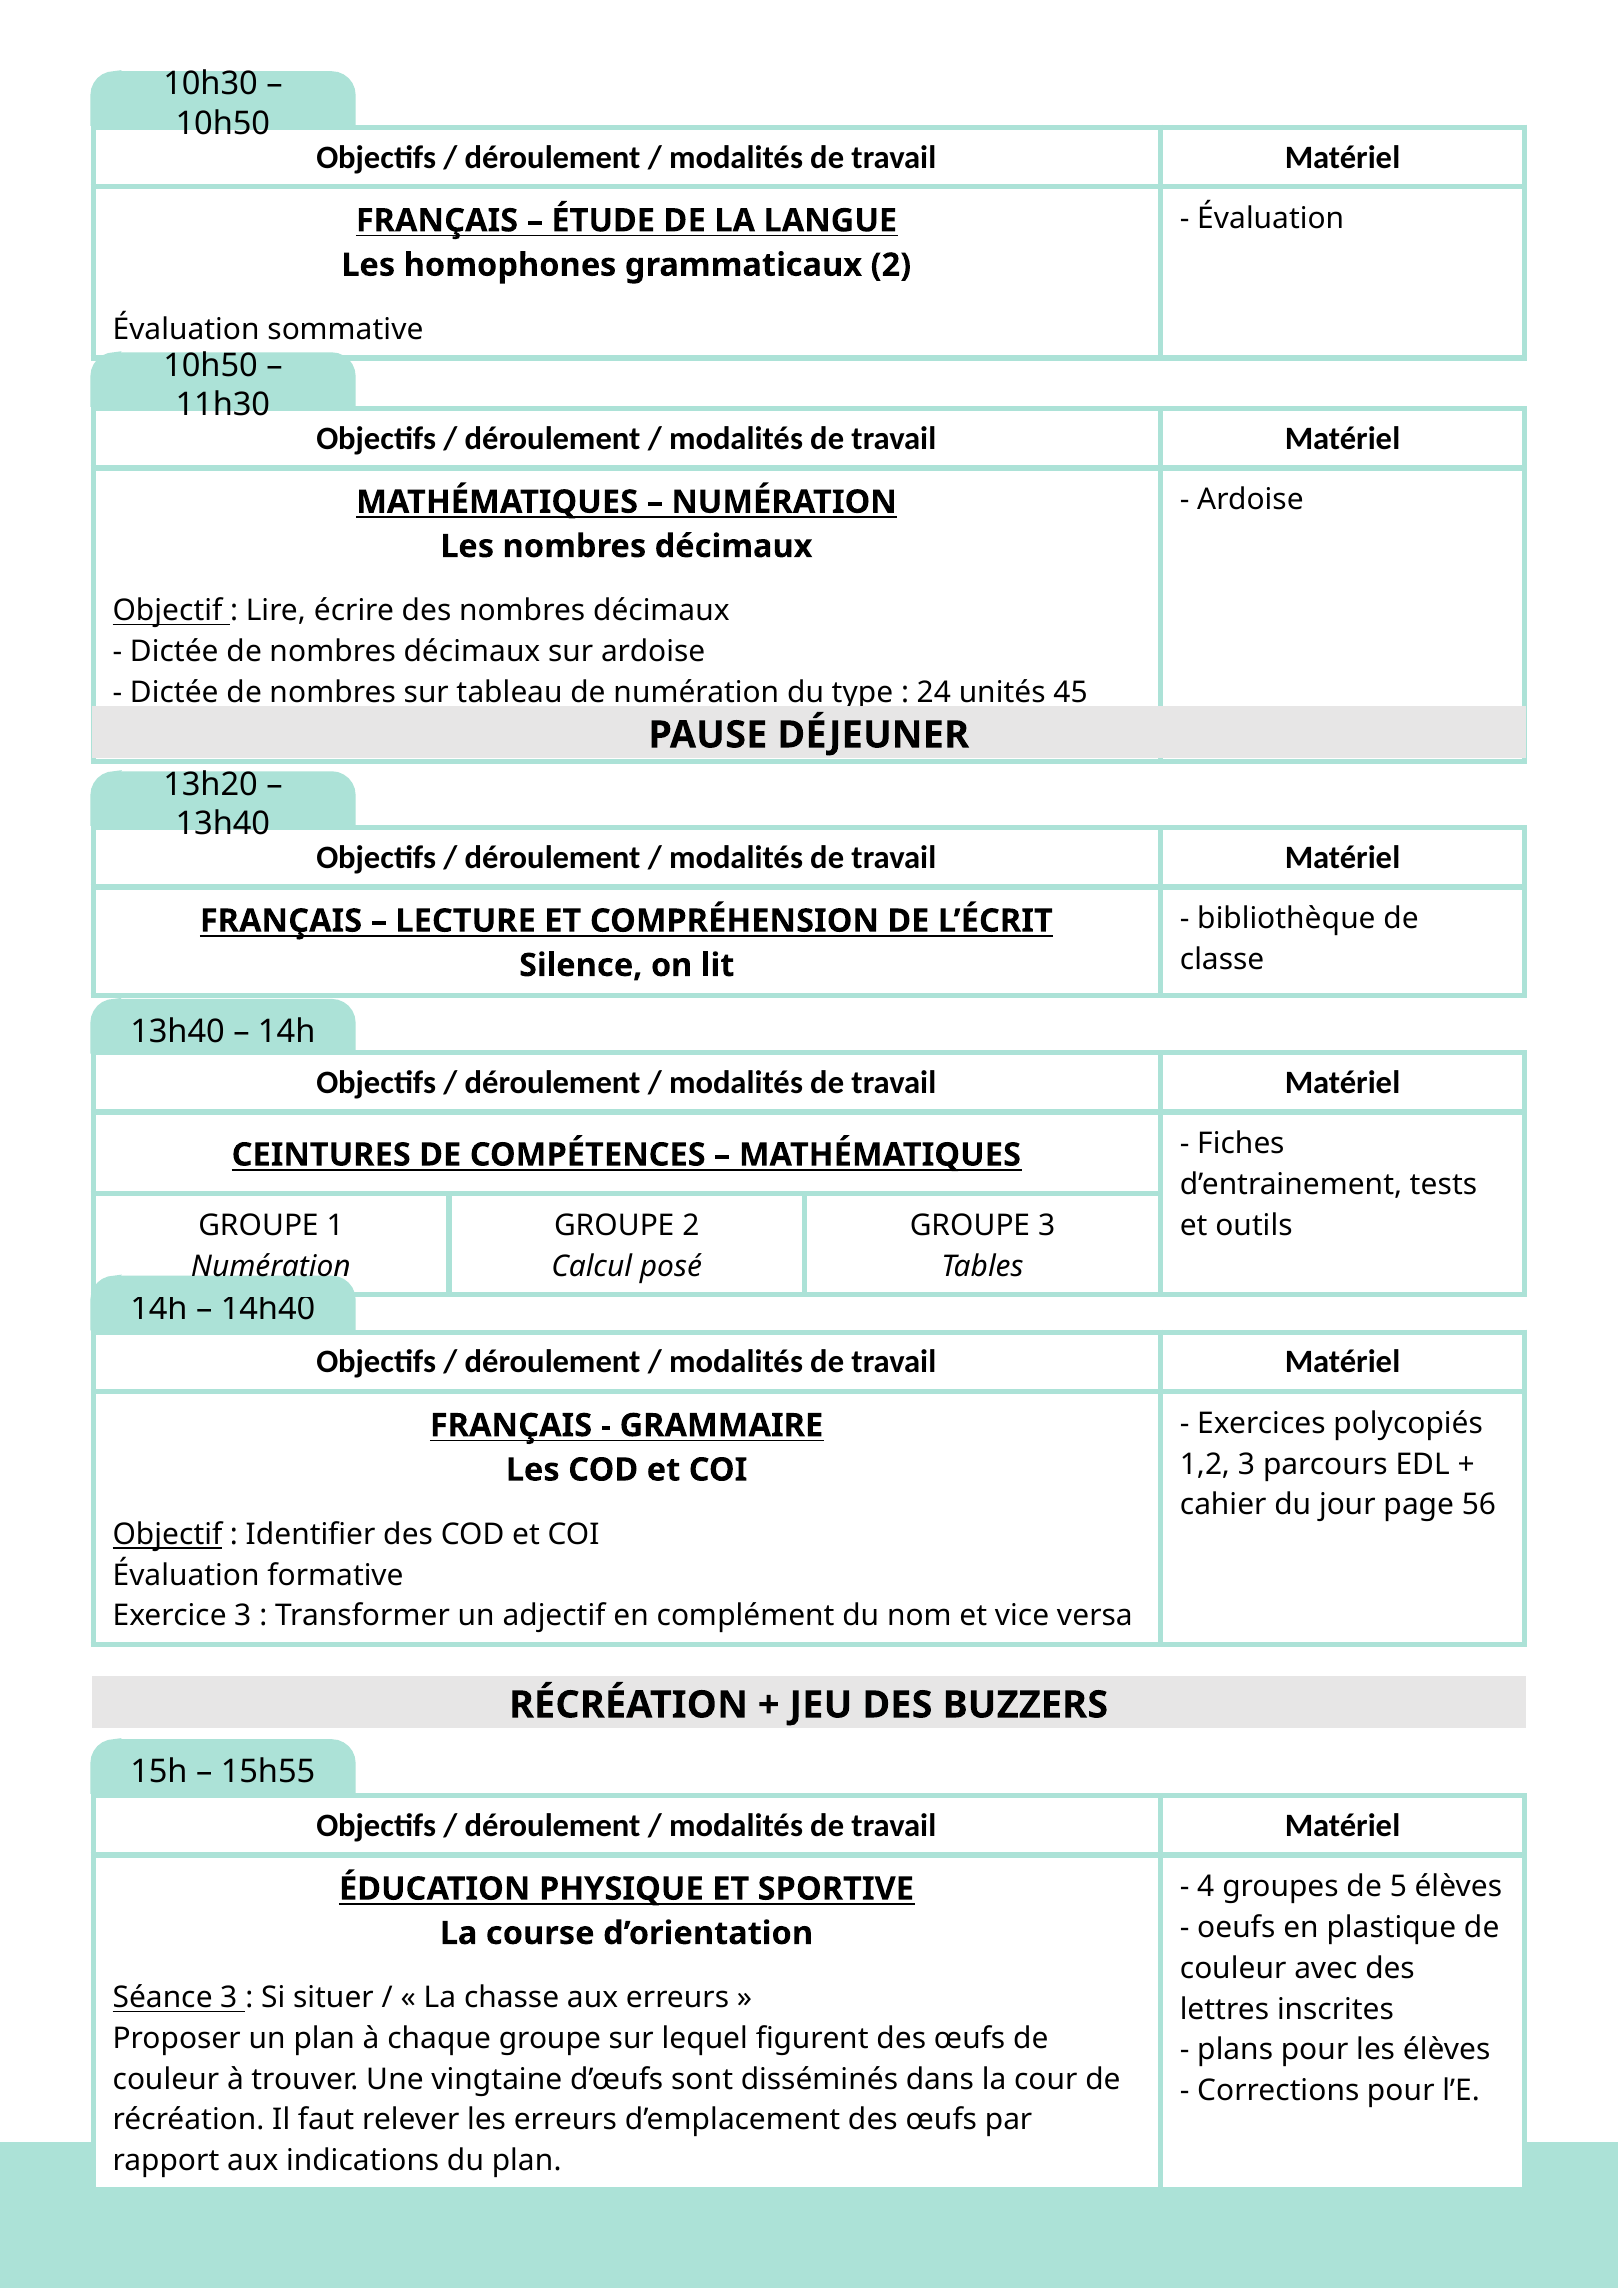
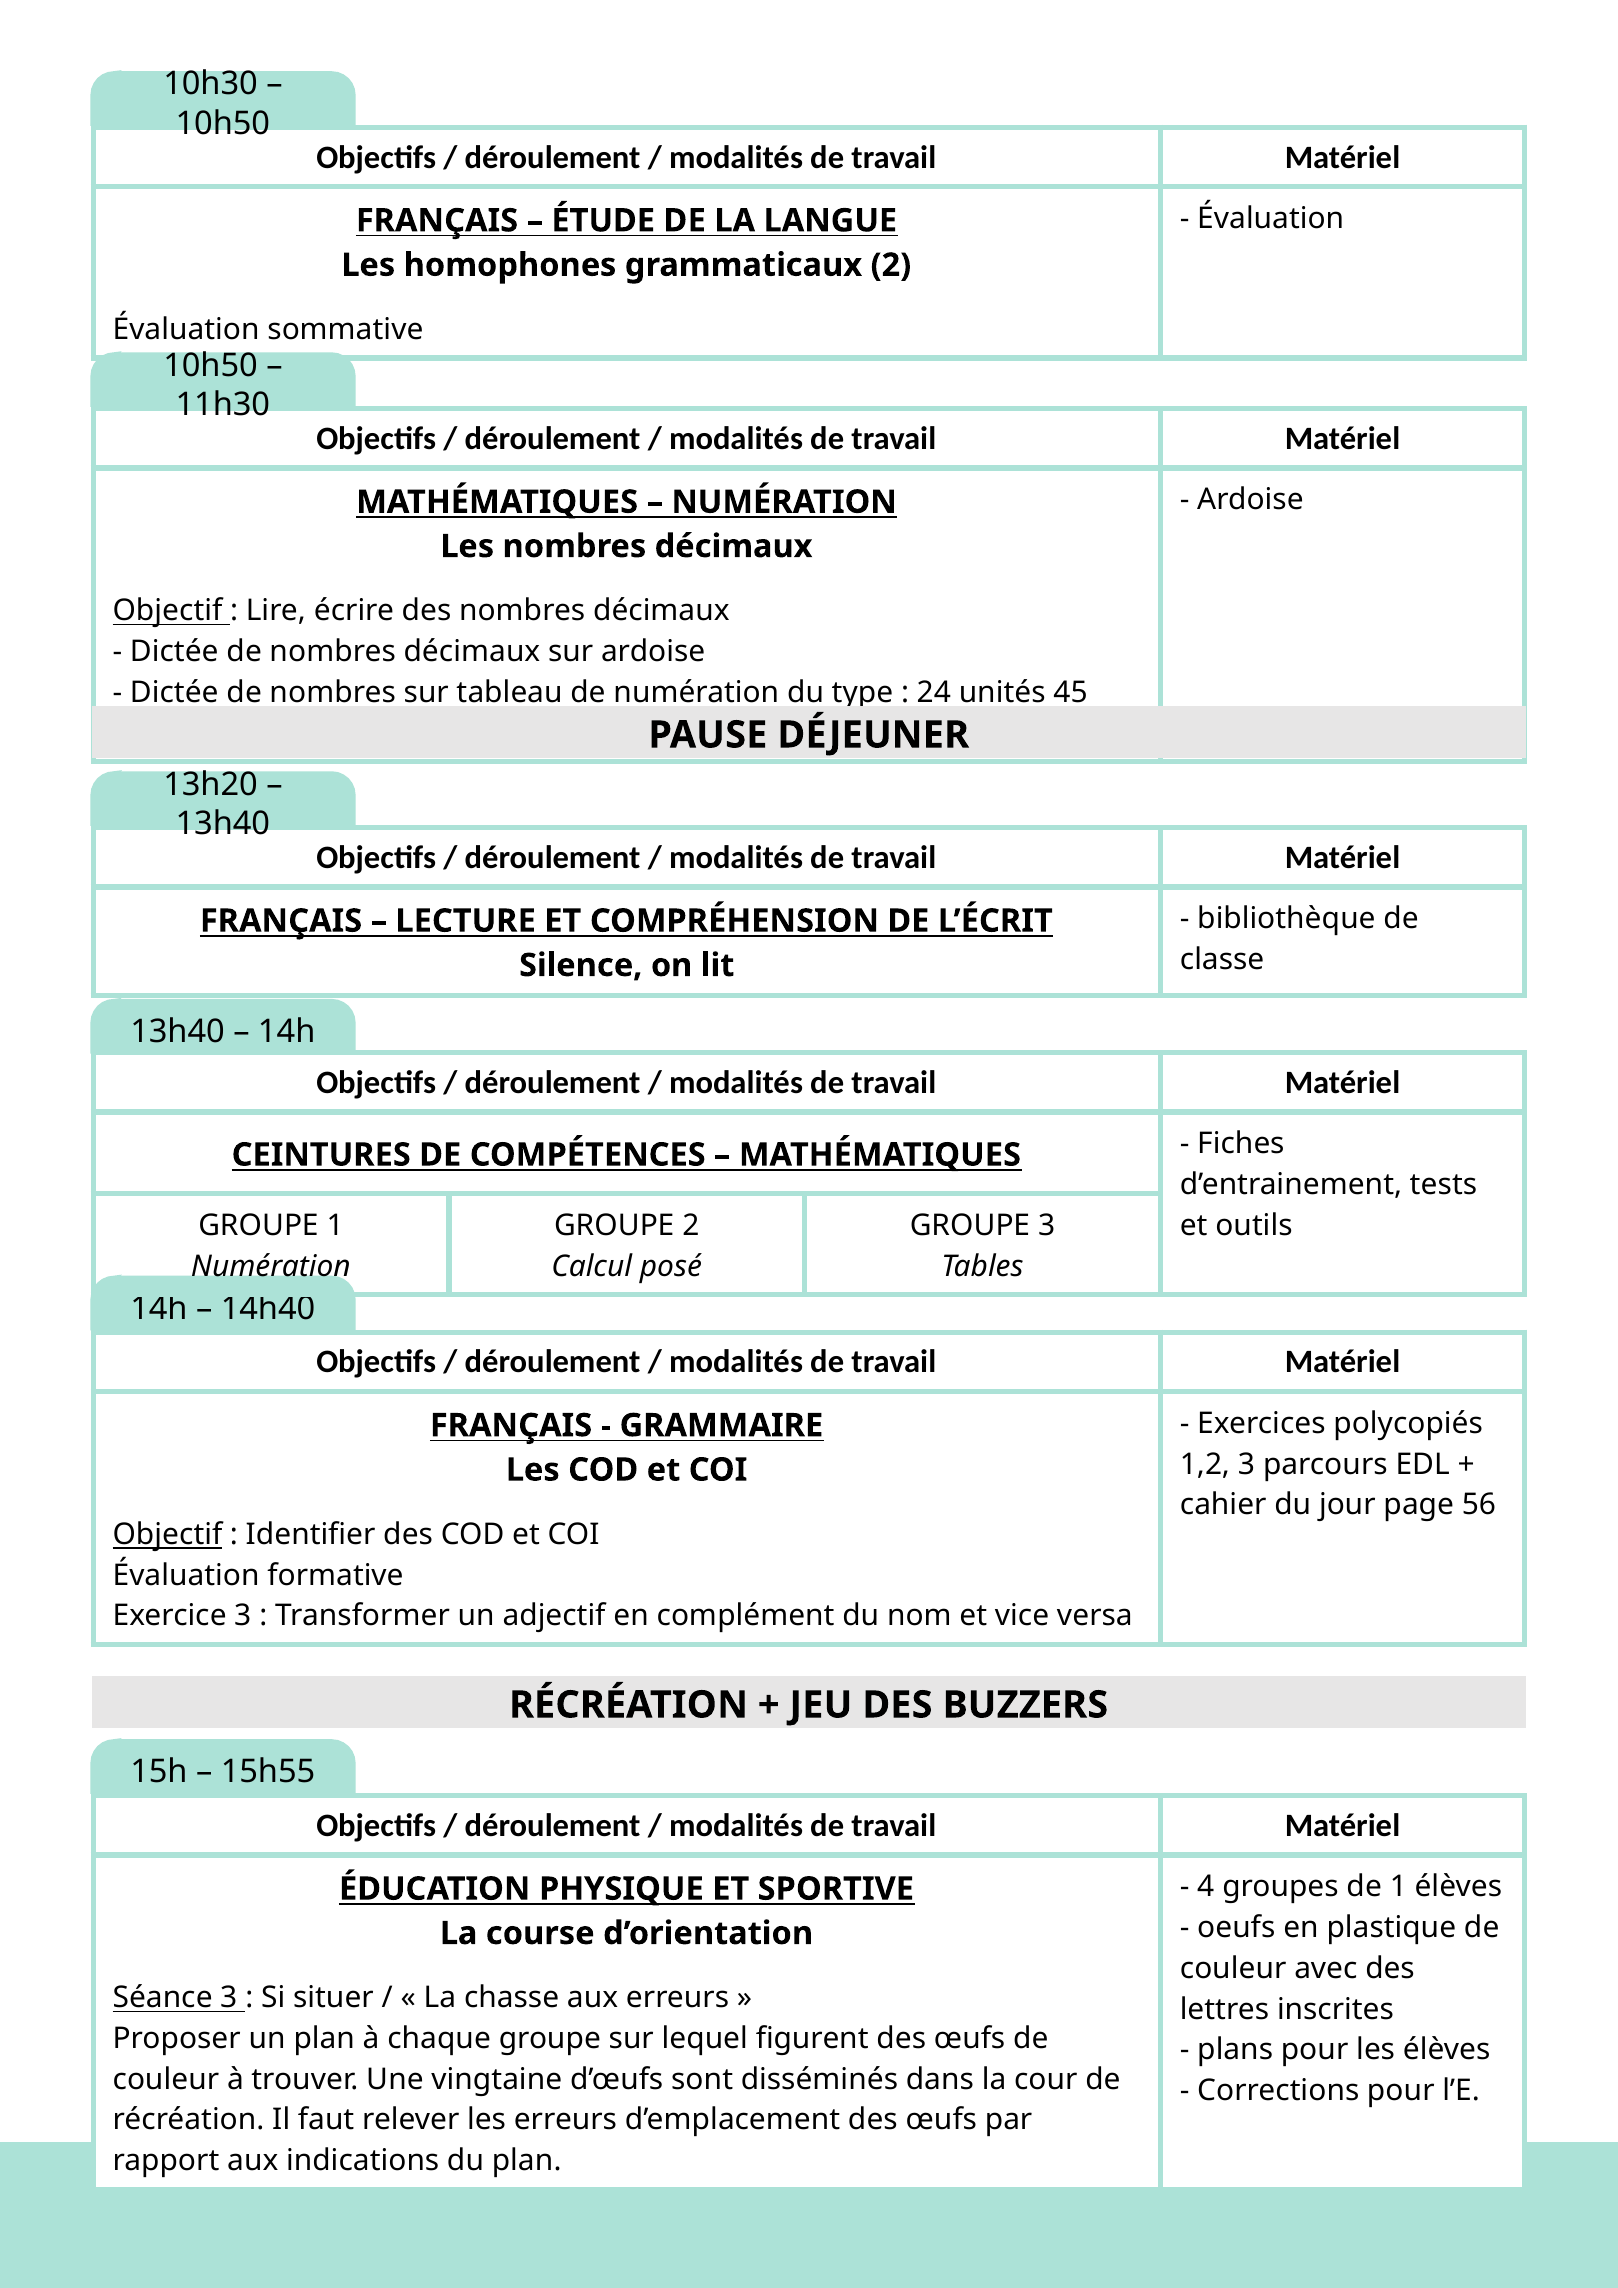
de 5: 5 -> 1
